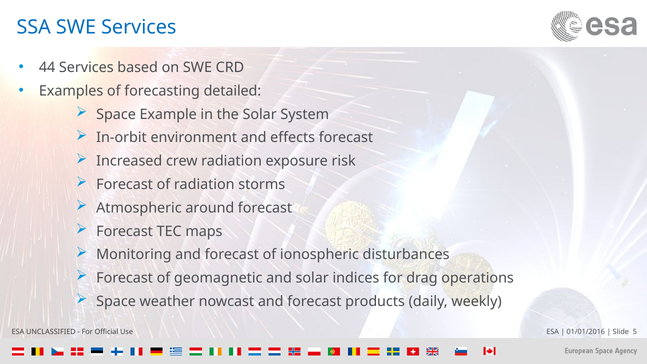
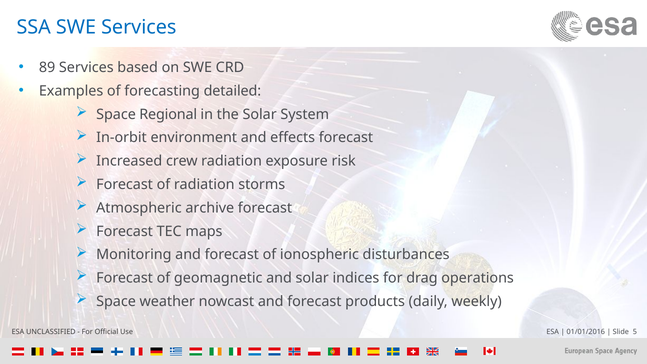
44: 44 -> 89
Example: Example -> Regional
around: around -> archive
